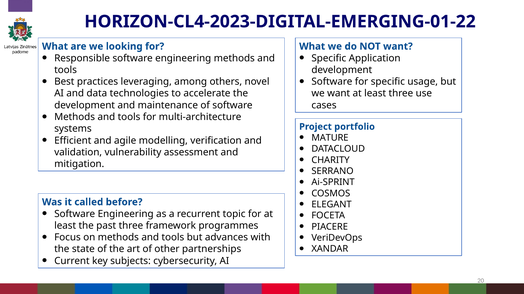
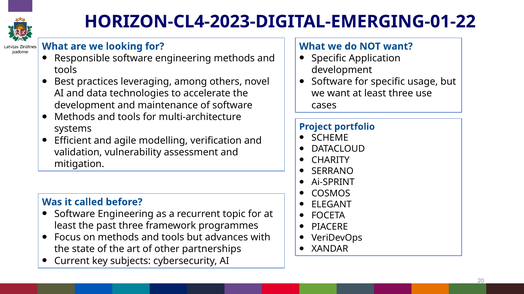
MATURE: MATURE -> SCHEME
